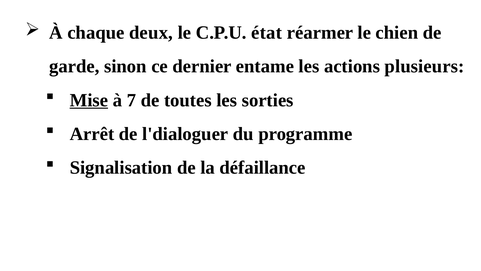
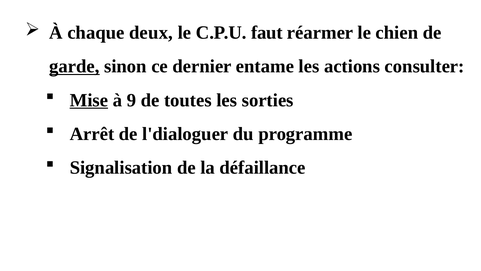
état: état -> faut
garde underline: none -> present
plusieurs: plusieurs -> consulter
7: 7 -> 9
